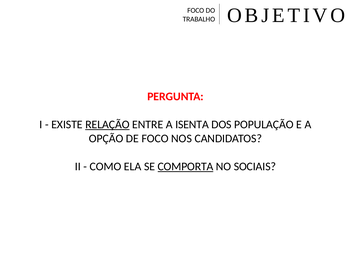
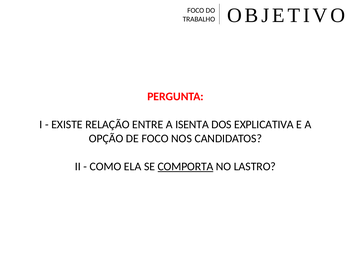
RELAÇÃO underline: present -> none
POPULAÇÃO: POPULAÇÃO -> EXPLICATIVA
SOCIAIS: SOCIAIS -> LASTRO
